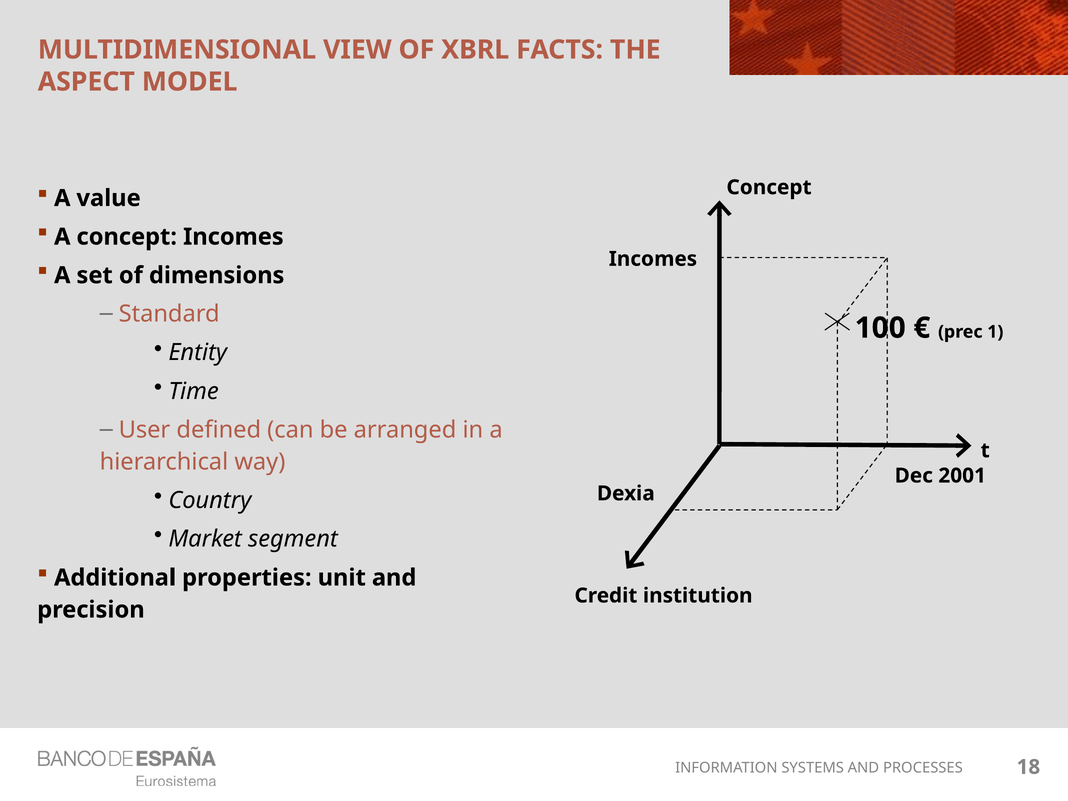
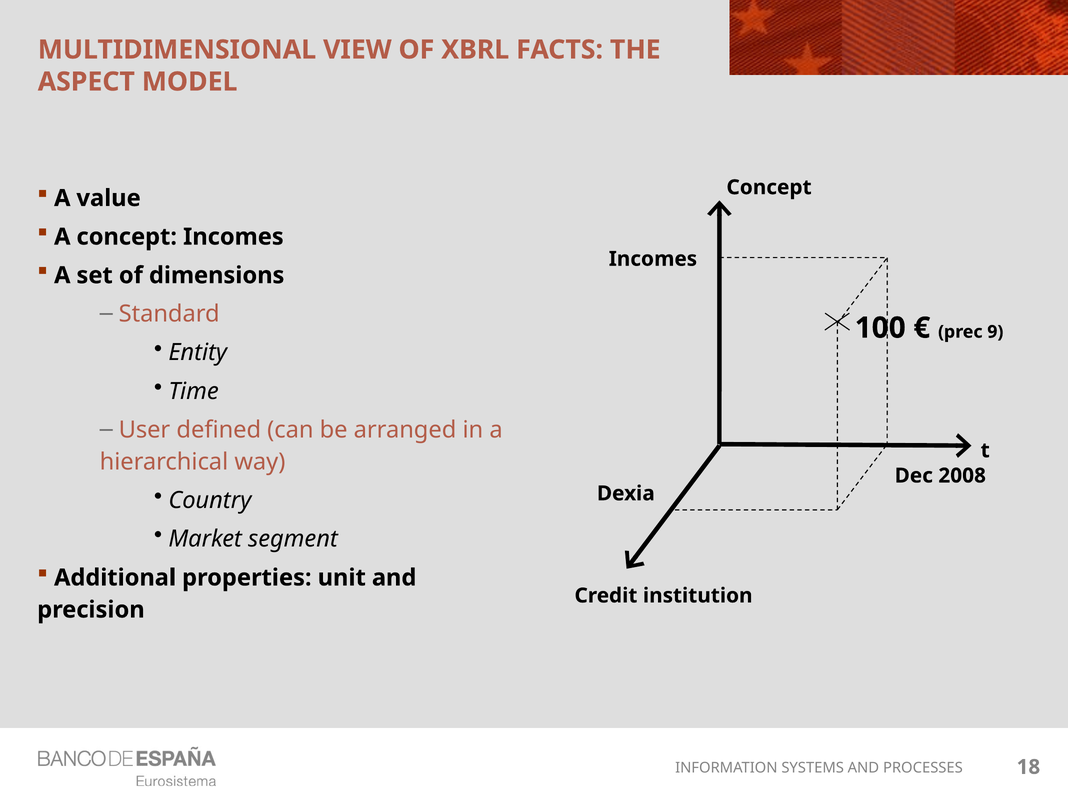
1: 1 -> 9
2001: 2001 -> 2008
